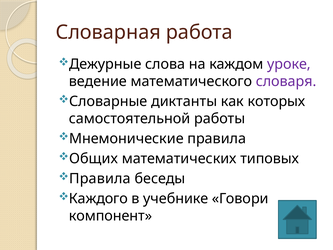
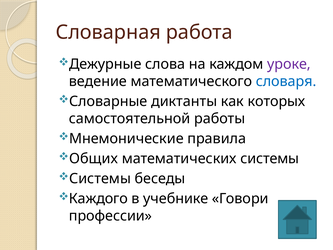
словаря colour: purple -> blue
математических типовых: типовых -> системы
Правила at (100, 178): Правила -> Системы
компонент: компонент -> профессии
